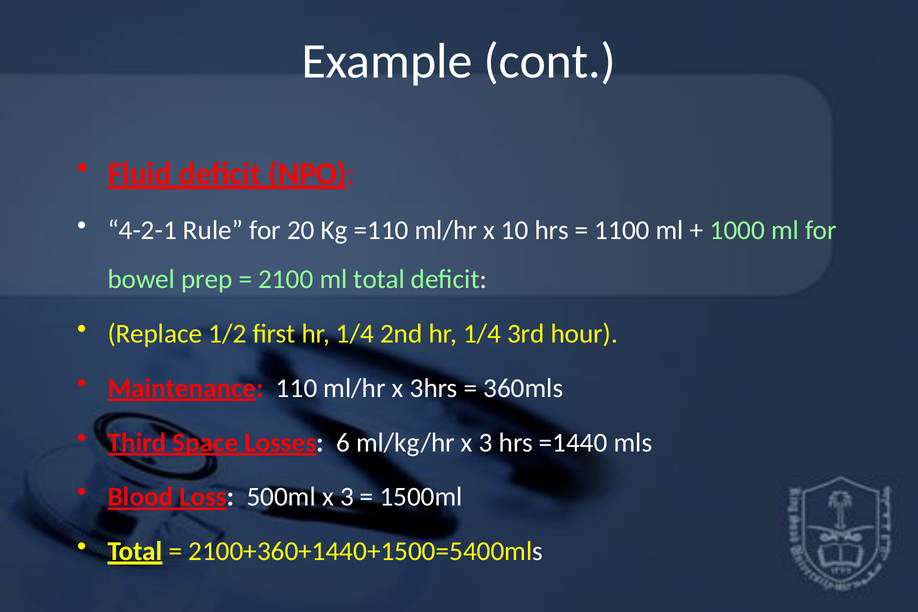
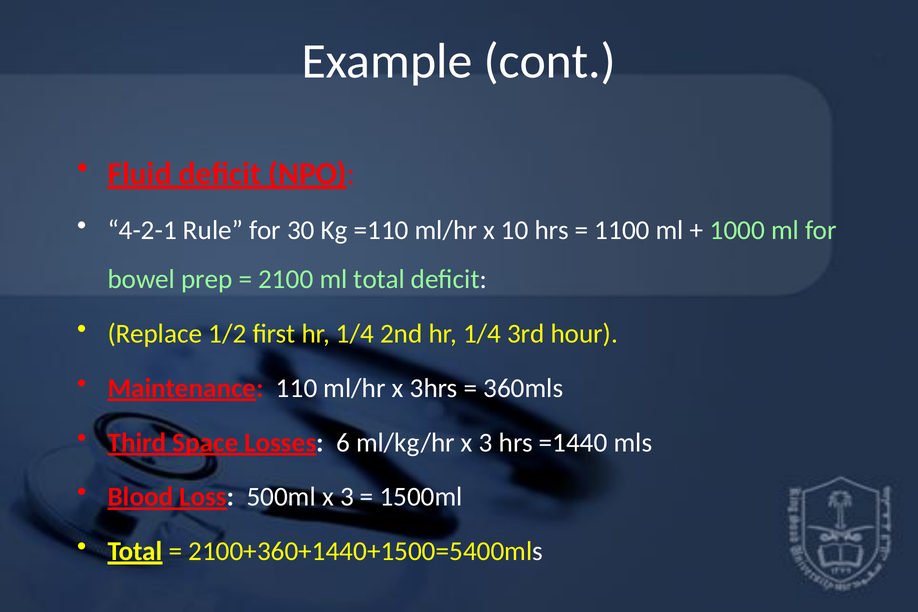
20: 20 -> 30
